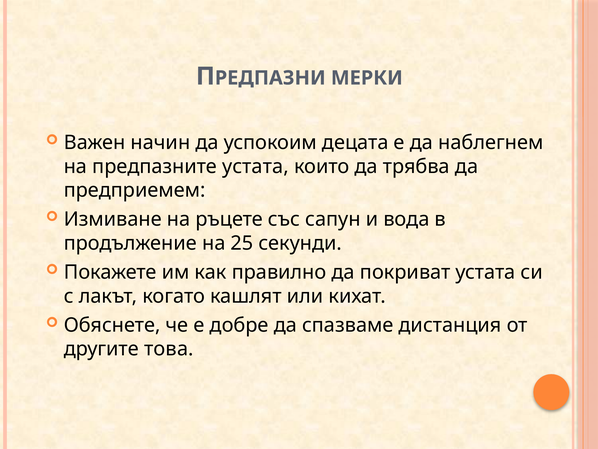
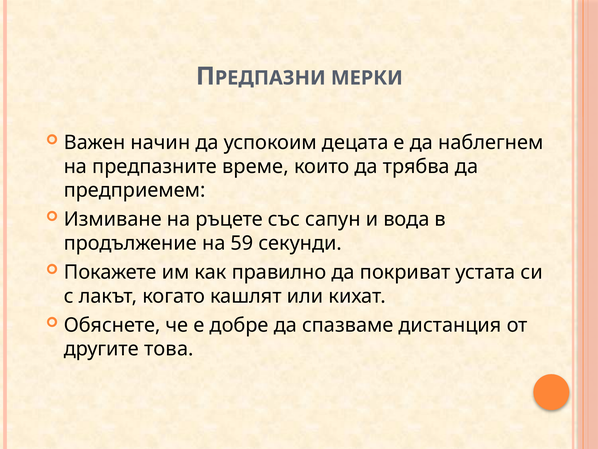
предпазните устата: устата -> време
25: 25 -> 59
